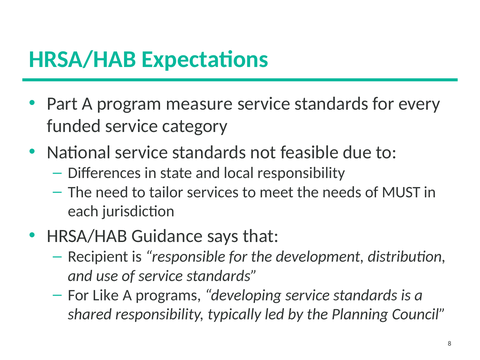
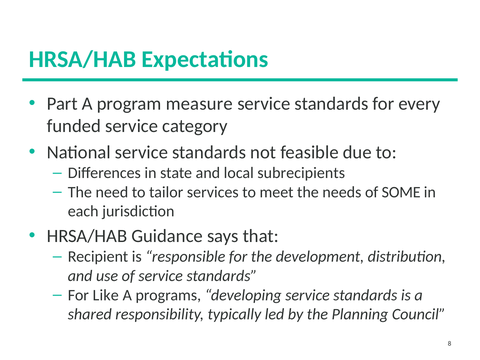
local responsibility: responsibility -> subrecipients
MUST: MUST -> SOME
